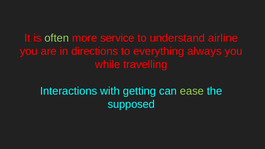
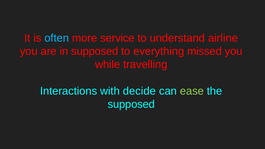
often colour: light green -> light blue
in directions: directions -> supposed
always: always -> missed
getting: getting -> decide
